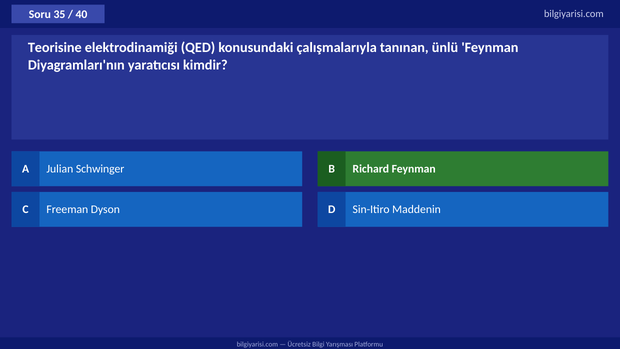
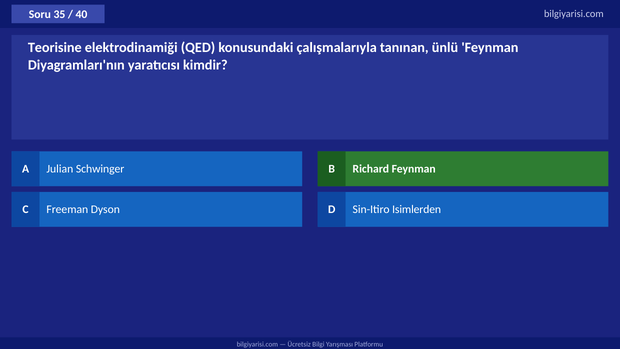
Maddenin: Maddenin -> Isimlerden
